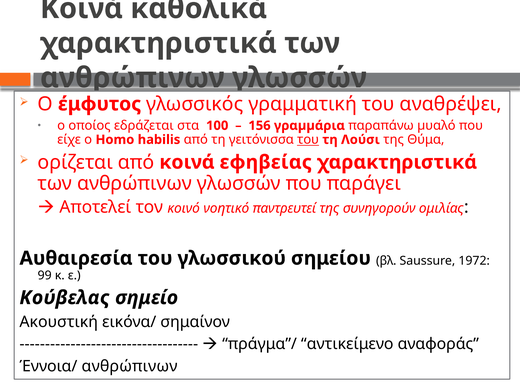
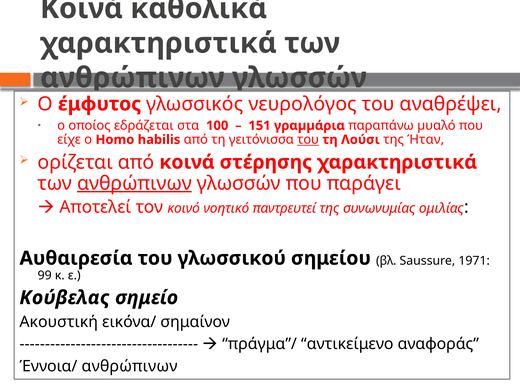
γραμματική: γραμματική -> νευρολόγος
156: 156 -> 151
Θύμα: Θύμα -> Ήταν
εφηβείας: εφηβείας -> στέρησης
ανθρώπινων at (135, 183) underline: none -> present
συνηγορούν: συνηγορούν -> συνωνυμίας
1972: 1972 -> 1971
